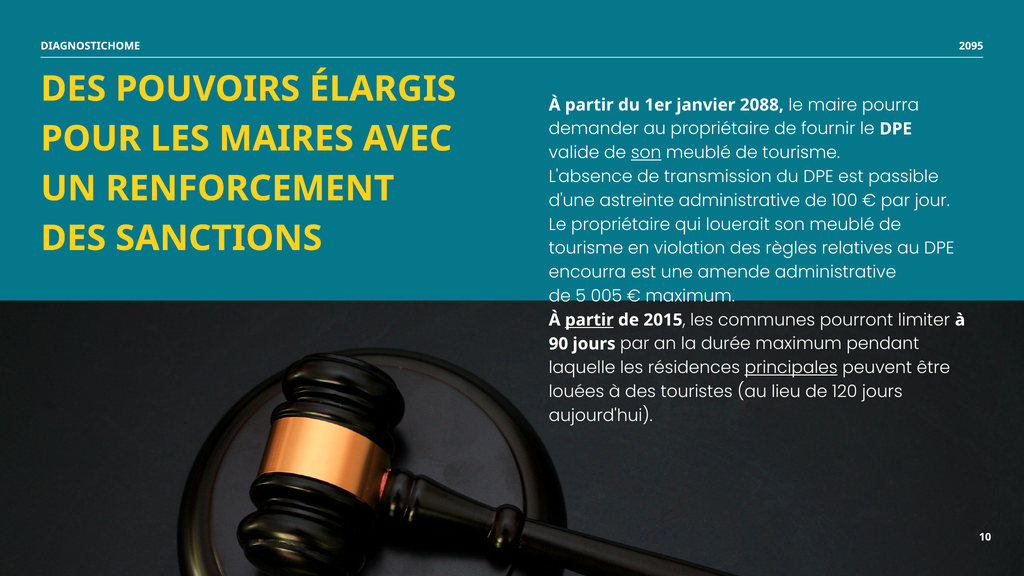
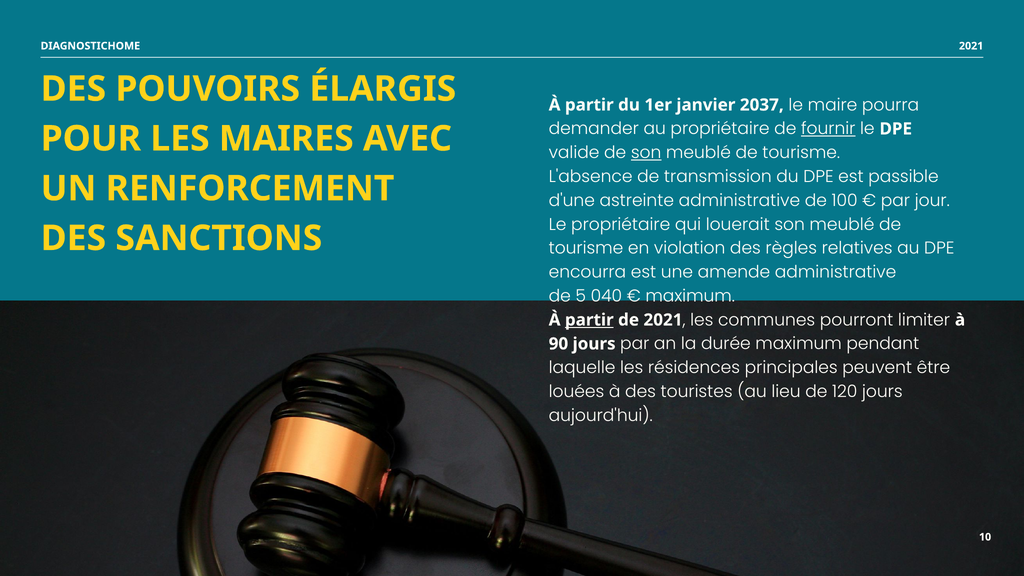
DIAGNOSTICHOME 2095: 2095 -> 2021
2088: 2088 -> 2037
fournir underline: none -> present
005: 005 -> 040
de 2015: 2015 -> 2021
principales underline: present -> none
